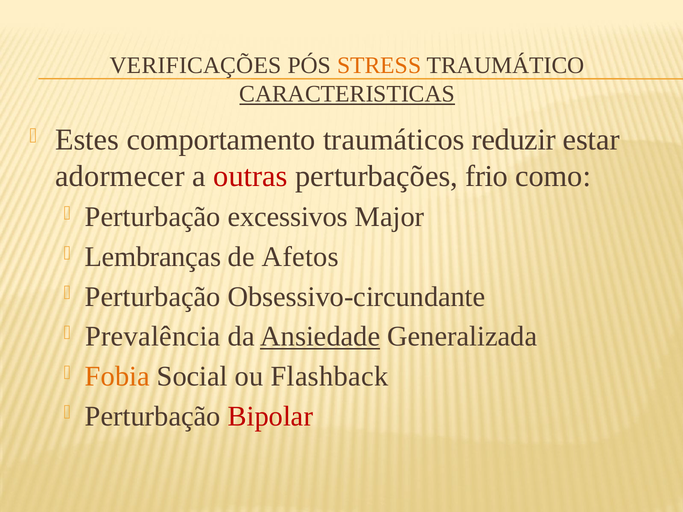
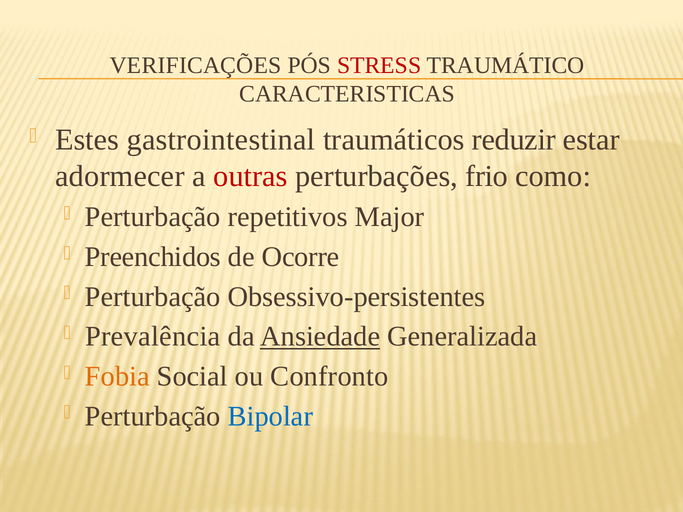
STRESS colour: orange -> red
CARACTERISTICAS underline: present -> none
comportamento: comportamento -> gastrointestinal
excessivos: excessivos -> repetitivos
Lembranças: Lembranças -> Preenchidos
Afetos: Afetos -> Ocorre
Obsessivo-circundante: Obsessivo-circundante -> Obsessivo-persistentes
Flashback: Flashback -> Confronto
Bipolar colour: red -> blue
